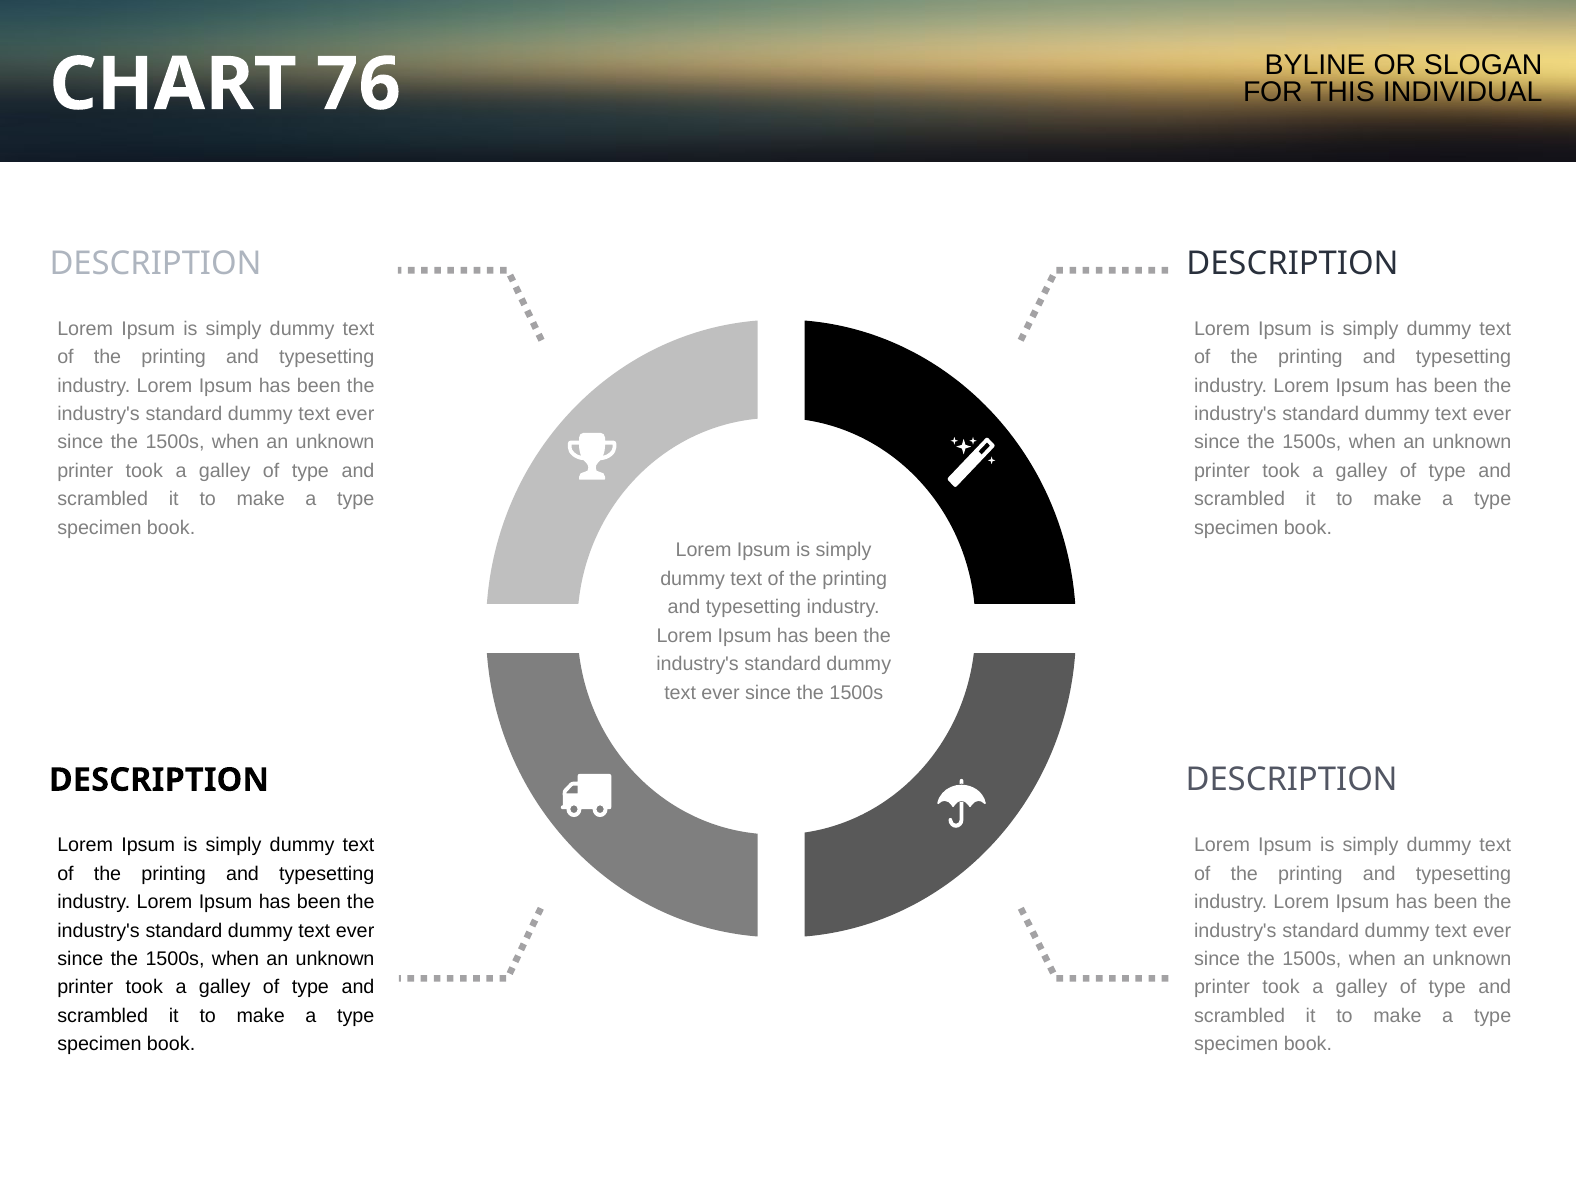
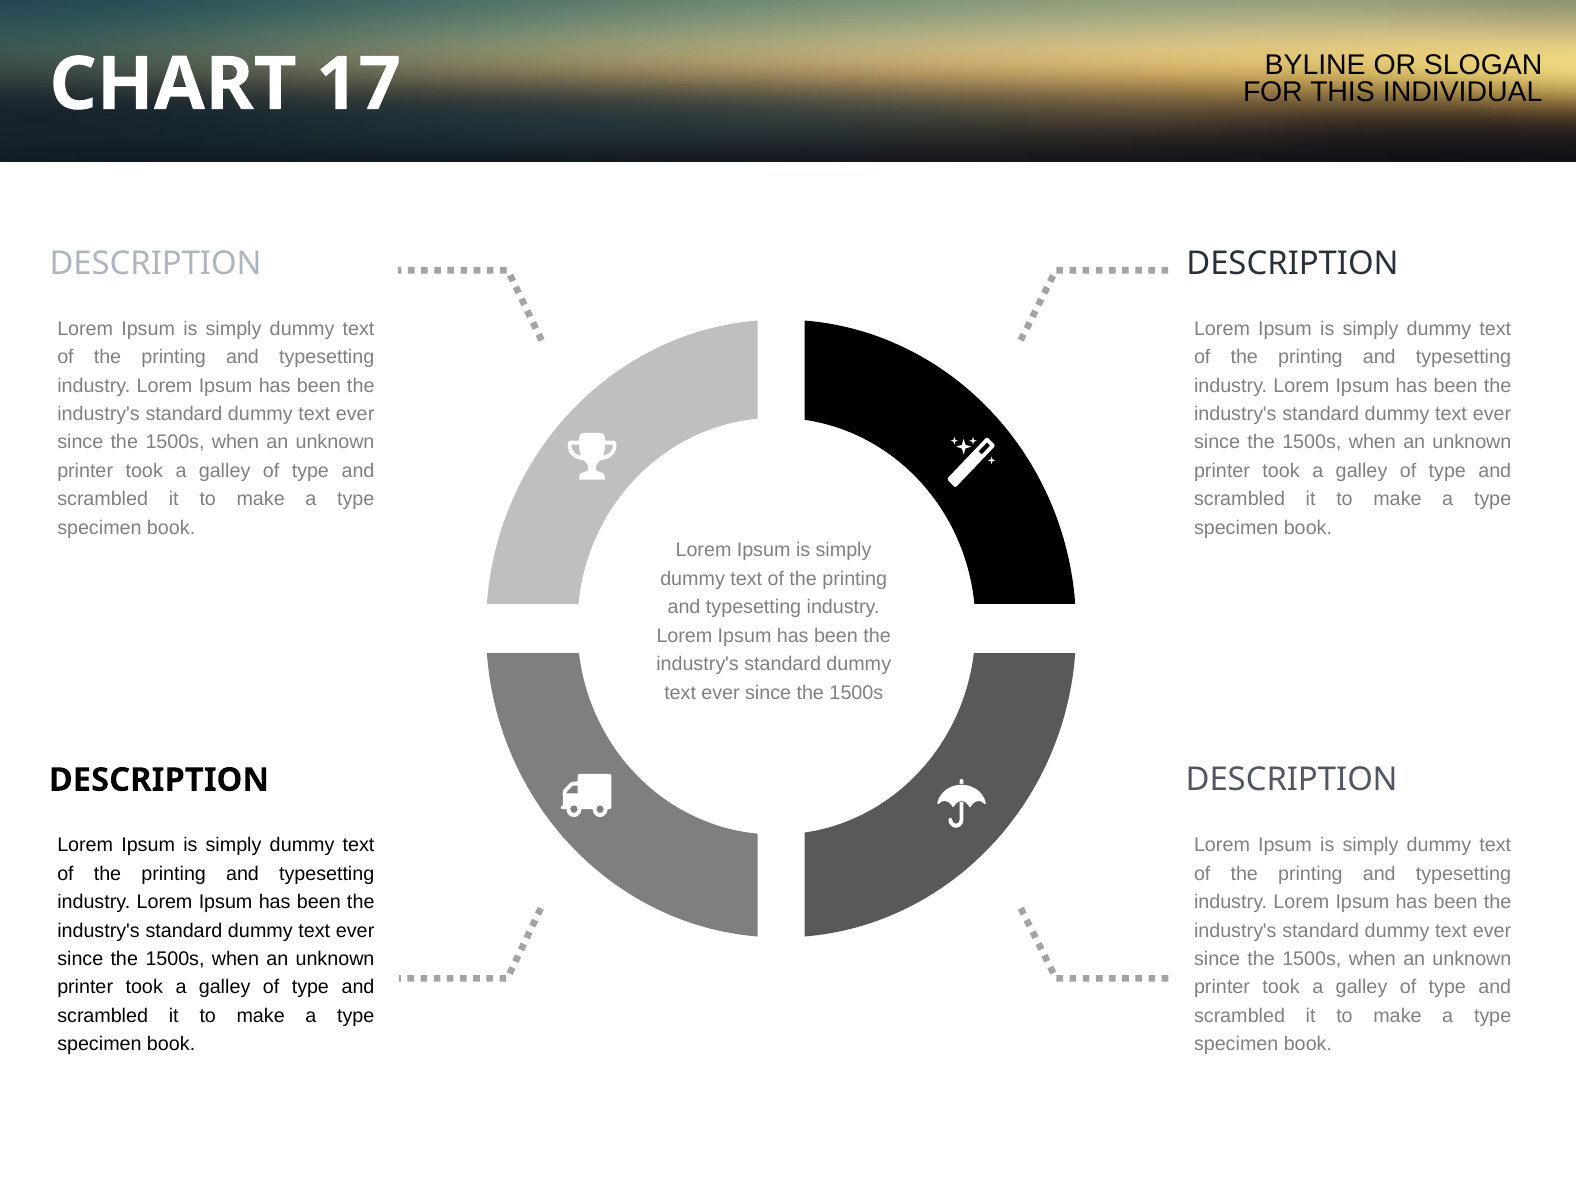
76: 76 -> 17
